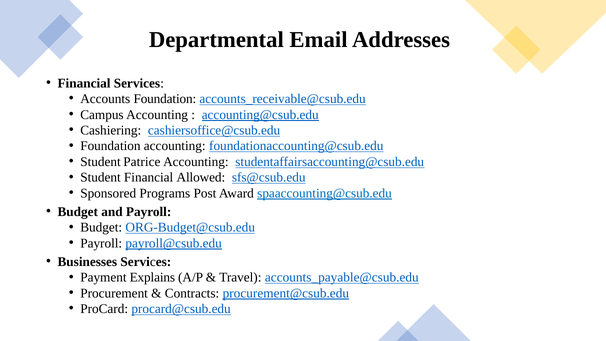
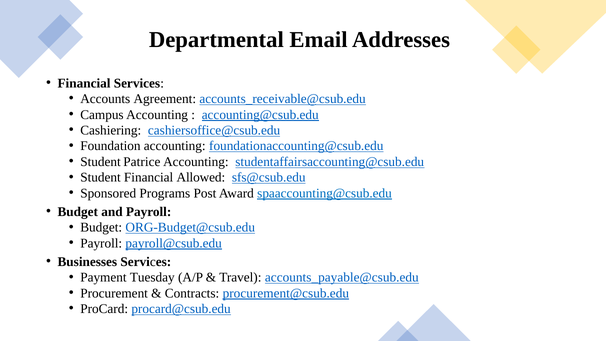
Accounts Foundation: Foundation -> Agreement
Explains: Explains -> Tuesday
